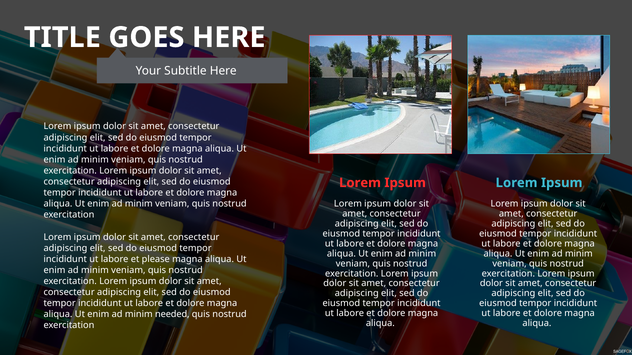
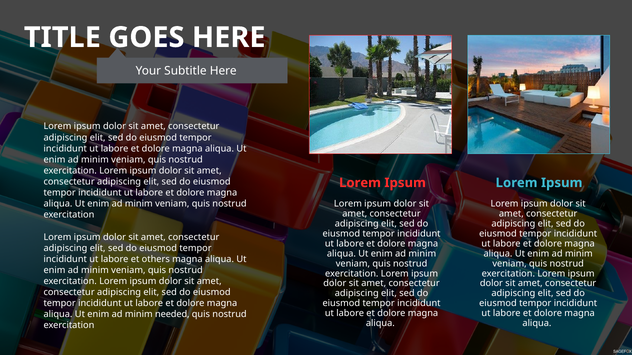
please: please -> others
